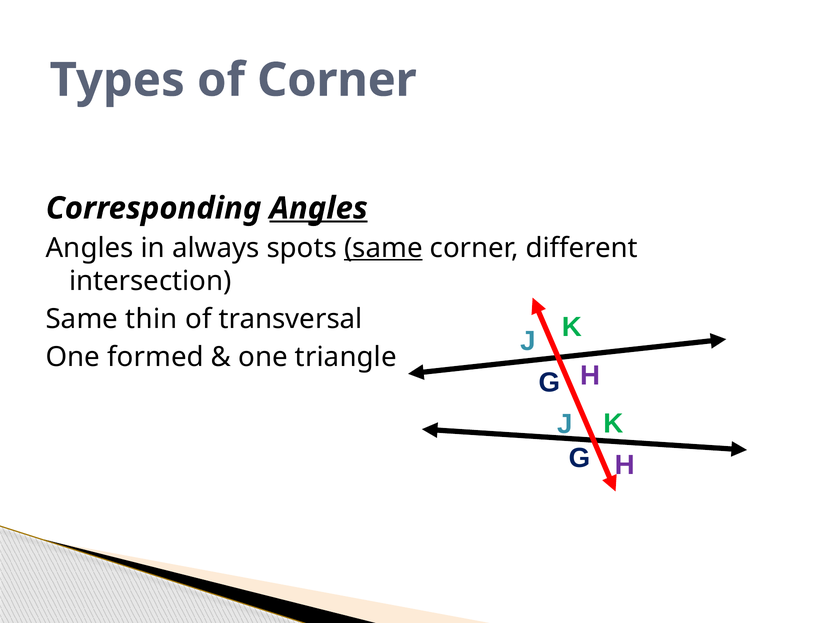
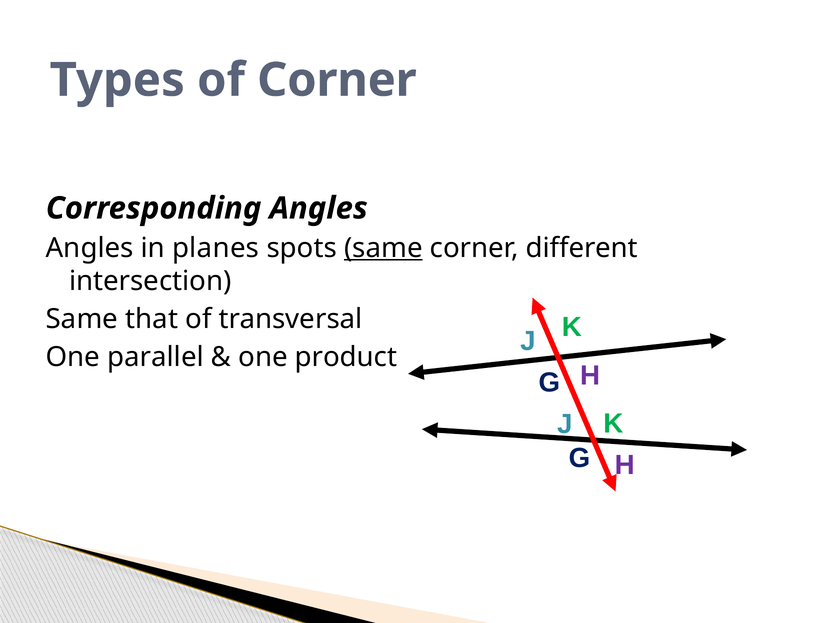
Angles at (319, 208) underline: present -> none
always: always -> planes
thin: thin -> that
formed: formed -> parallel
triangle: triangle -> product
